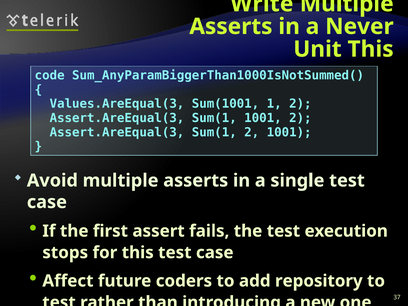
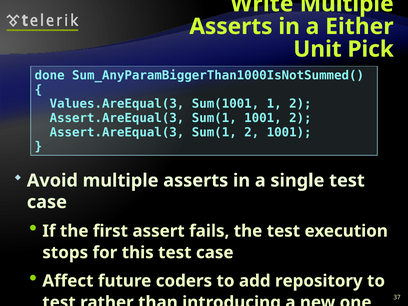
Never: Never -> Either
Unit This: This -> Pick
code: code -> done
